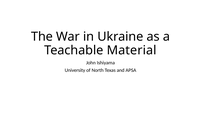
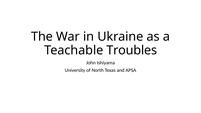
Material: Material -> Troubles
